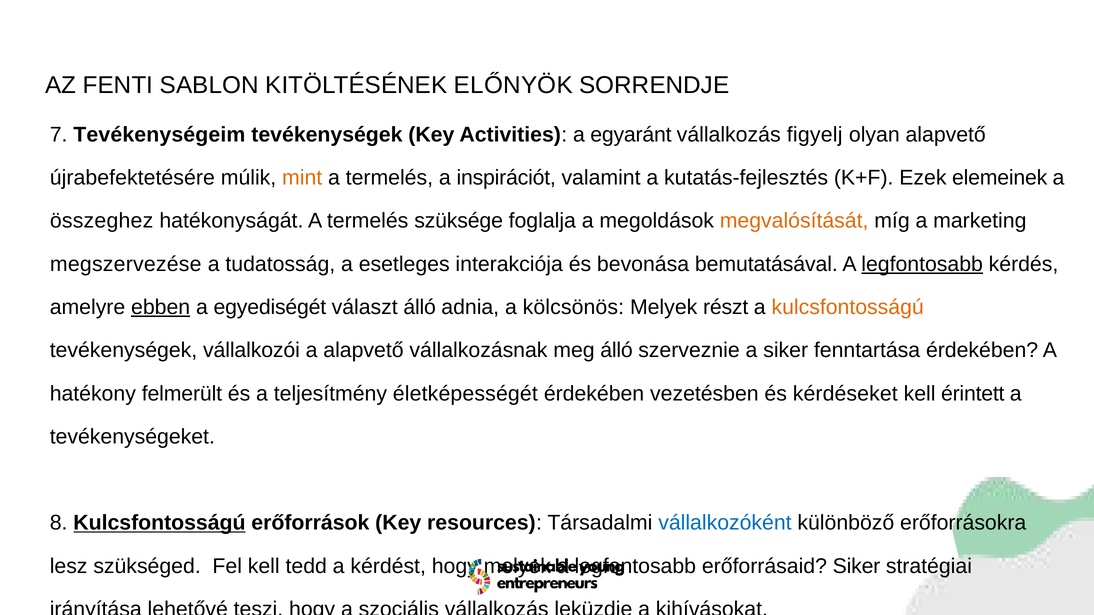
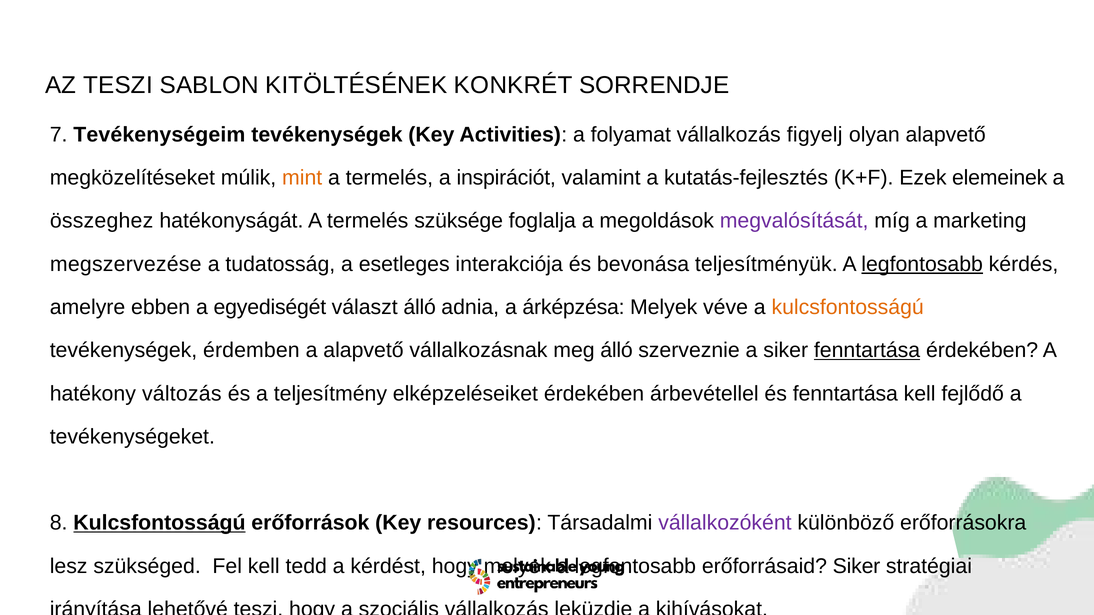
AZ FENTI: FENTI -> TESZI
ELŐNYÖK: ELŐNYÖK -> KONKRÉT
egyaránt: egyaránt -> folyamat
újrabefektetésére: újrabefektetésére -> megközelítéseket
megvalósítását colour: orange -> purple
bemutatásával: bemutatásával -> teljesítményük
ebben underline: present -> none
kölcsönös: kölcsönös -> árképzésa
részt: részt -> véve
vállalkozói: vállalkozói -> érdemben
fenntartása at (867, 351) underline: none -> present
felmerült: felmerült -> változás
életképességét: életképességét -> elképzeléseiket
vezetésben: vezetésben -> árbevétellel
és kérdéseket: kérdéseket -> fenntartása
érintett: érintett -> fejlődő
vállalkozóként colour: blue -> purple
